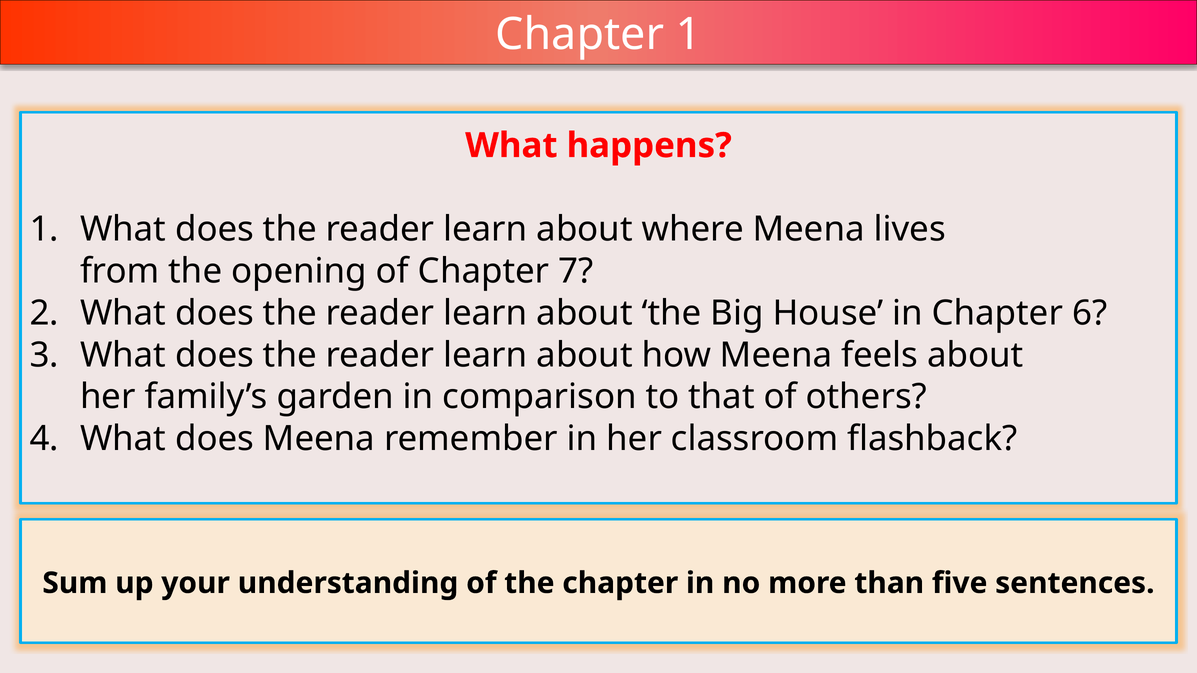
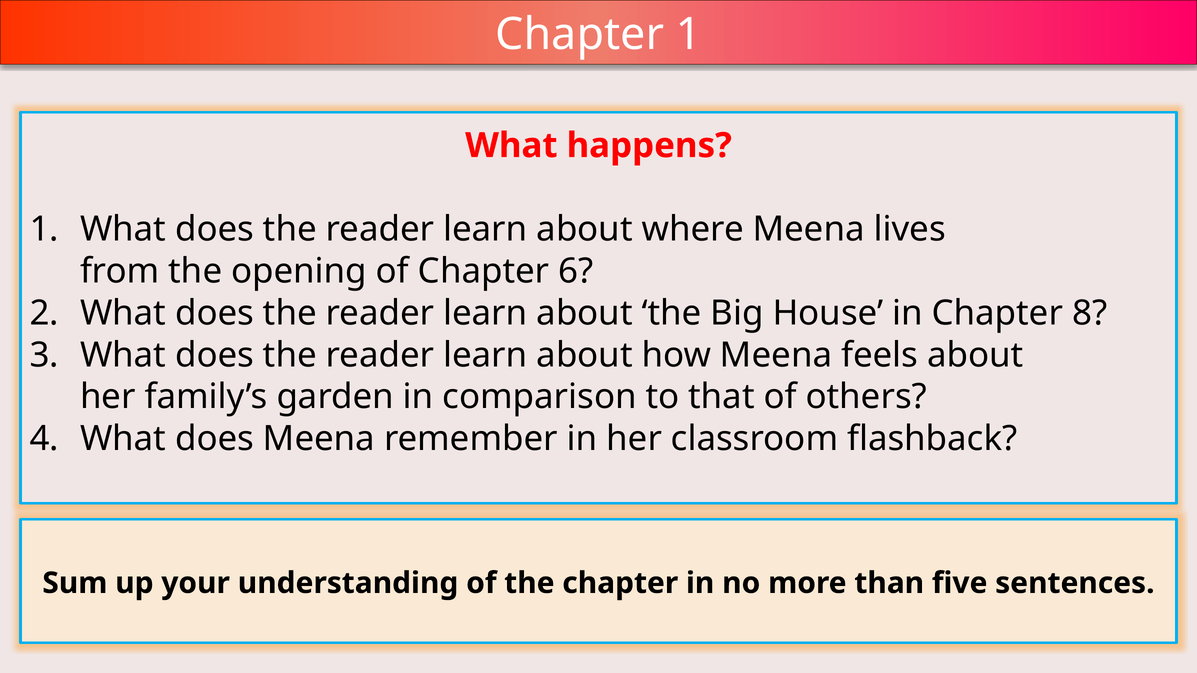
7: 7 -> 6
6: 6 -> 8
